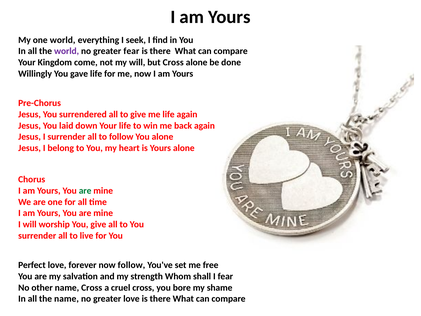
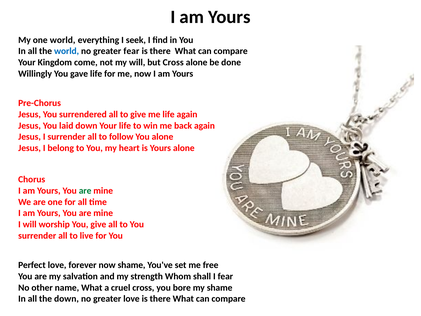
world at (67, 51) colour: purple -> blue
now follow: follow -> shame
name Cross: Cross -> What
the name: name -> down
